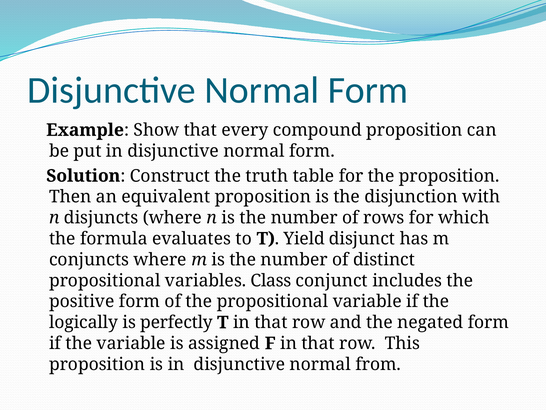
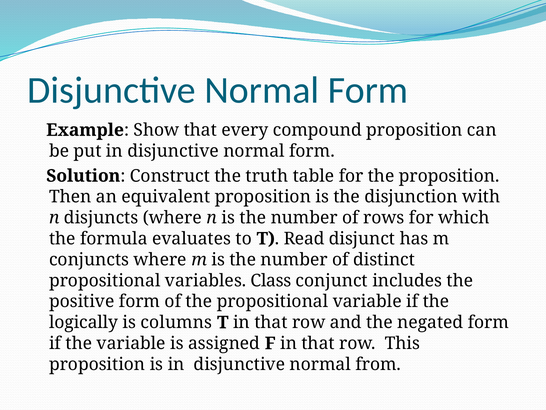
Yield: Yield -> Read
perfectly: perfectly -> columns
